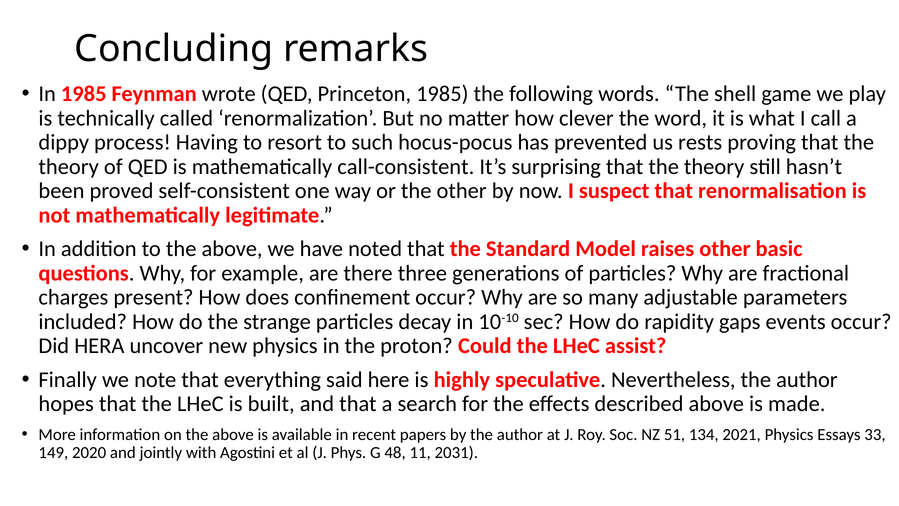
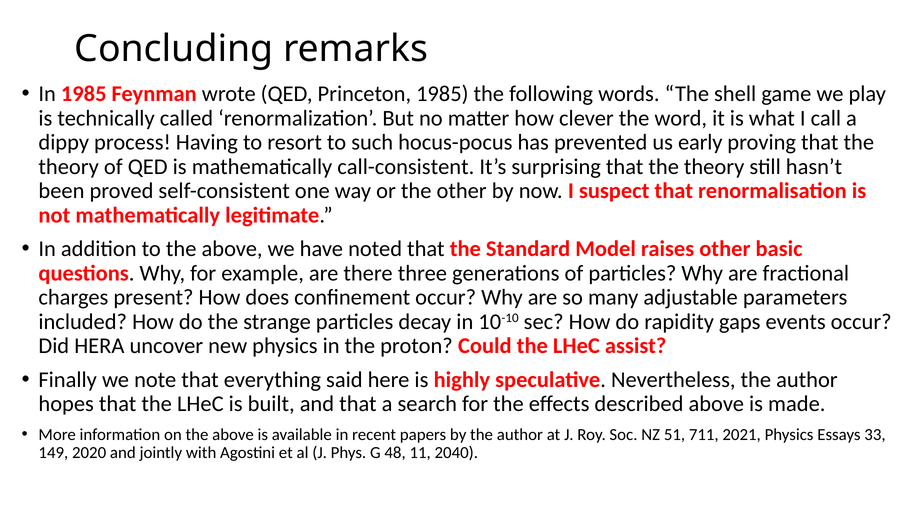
rests: rests -> early
134: 134 -> 711
2031: 2031 -> 2040
